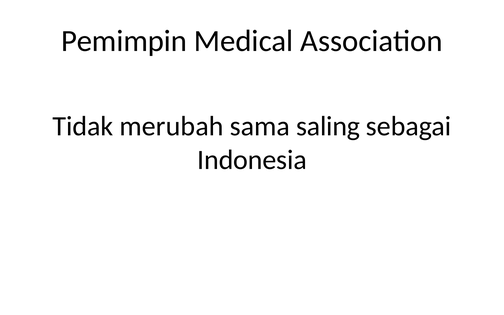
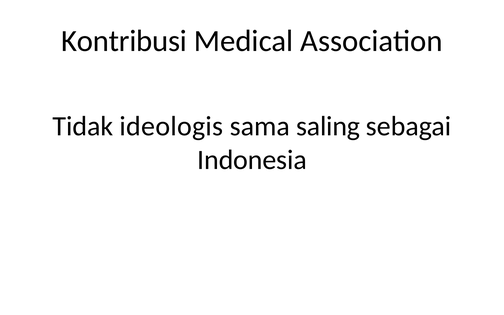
Pemimpin: Pemimpin -> Kontribusi
merubah: merubah -> ideologis
